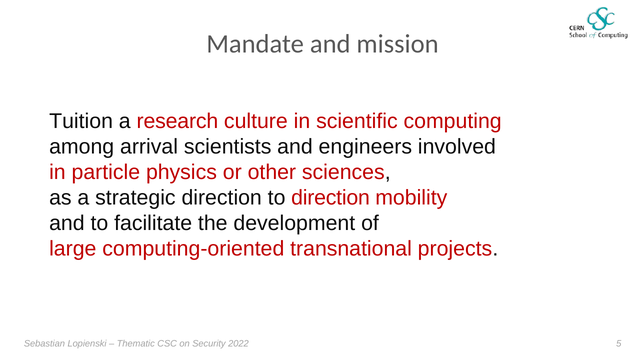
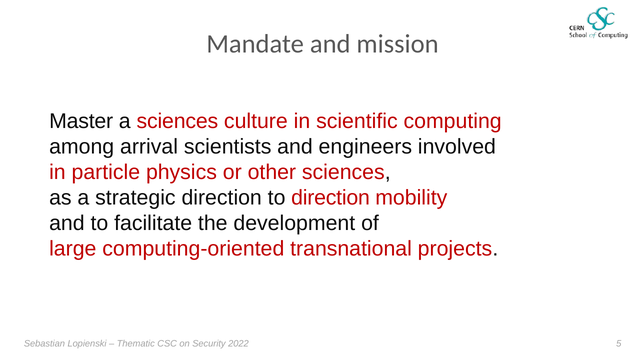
Tuition: Tuition -> Master
a research: research -> sciences
